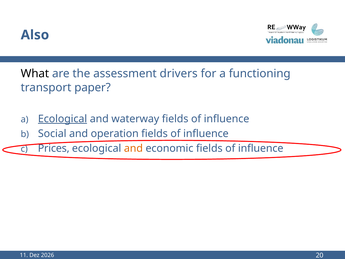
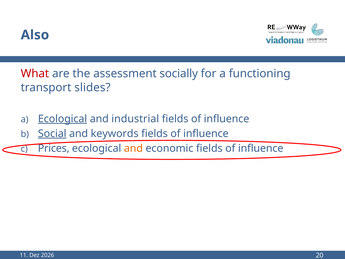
What colour: black -> red
drivers: drivers -> socially
paper: paper -> slides
waterway: waterway -> industrial
Social underline: none -> present
operation: operation -> keywords
